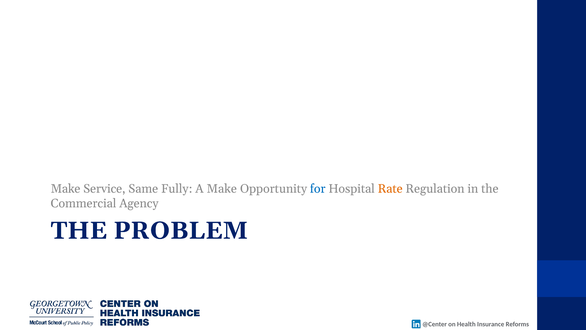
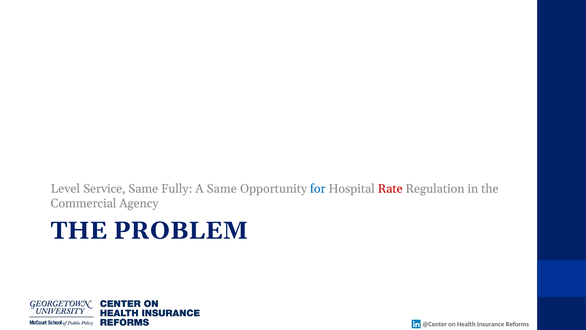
Make at (66, 188): Make -> Level
A Make: Make -> Same
Rate colour: orange -> red
